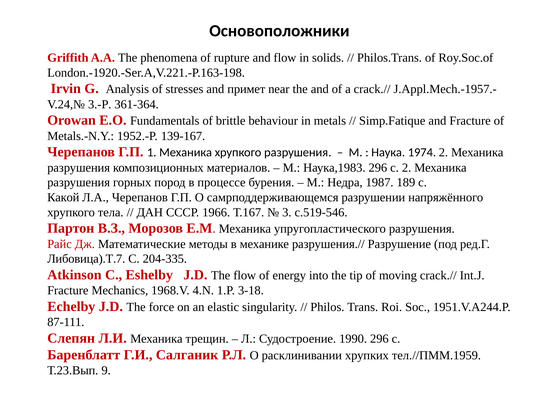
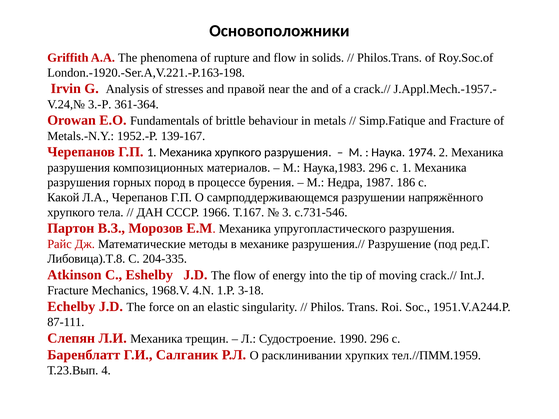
примет: примет -> правой
с 2: 2 -> 1
189: 189 -> 186
с.519-546: с.519-546 -> с.731-546
Либовица).Т.7: Либовица).Т.7 -> Либовица).Т.8
9: 9 -> 4
